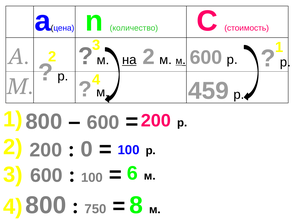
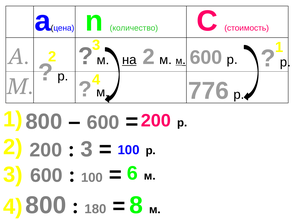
459: 459 -> 776
0 at (87, 150): 0 -> 3
750: 750 -> 180
